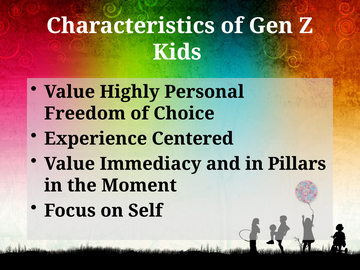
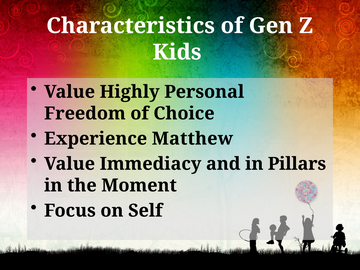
Centered: Centered -> Matthew
